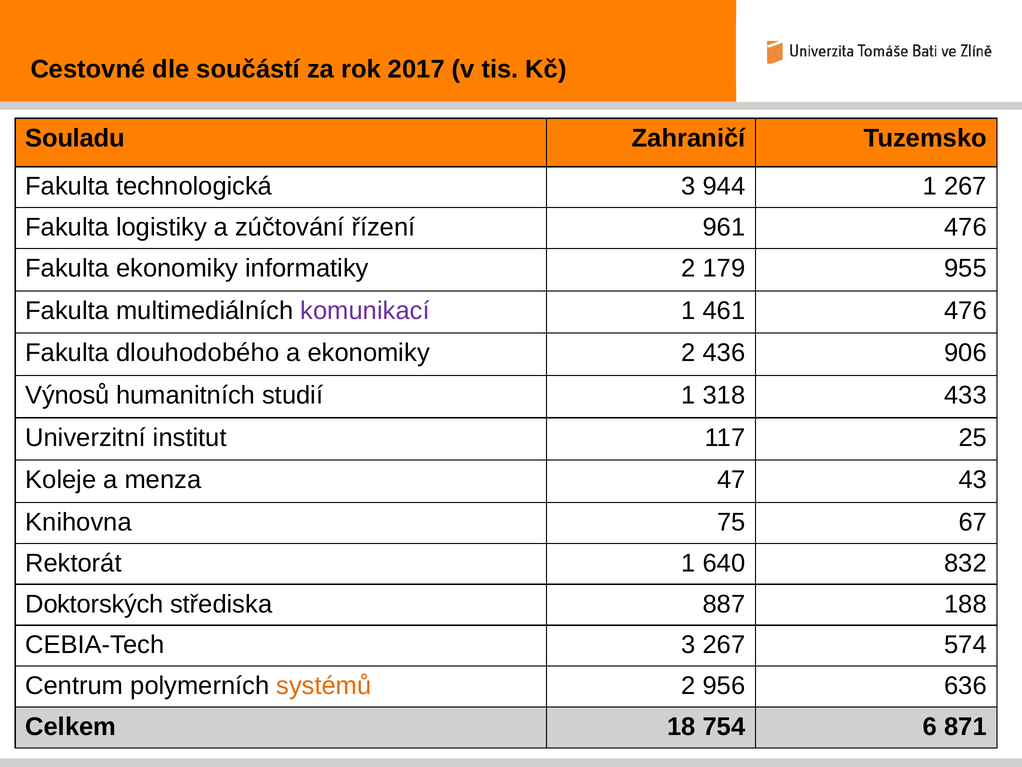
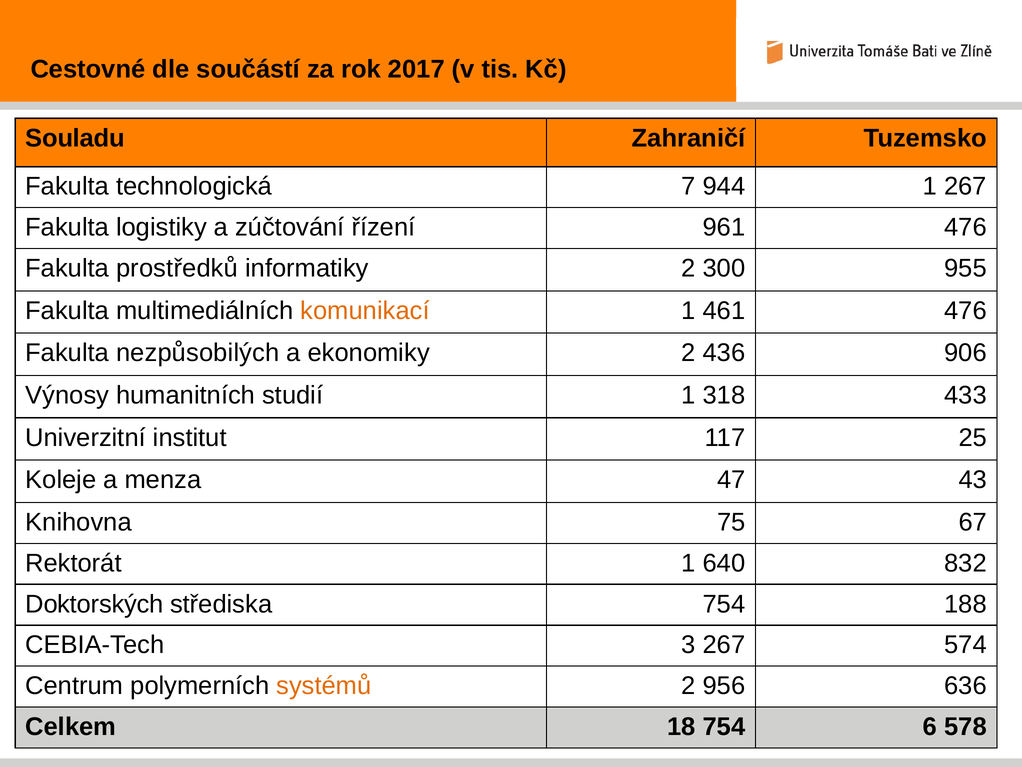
technologická 3: 3 -> 7
Fakulta ekonomiky: ekonomiky -> prostředků
179: 179 -> 300
komunikací colour: purple -> orange
dlouhodobého: dlouhodobého -> nezpůsobilých
Výnosů: Výnosů -> Výnosy
střediska 887: 887 -> 754
871: 871 -> 578
